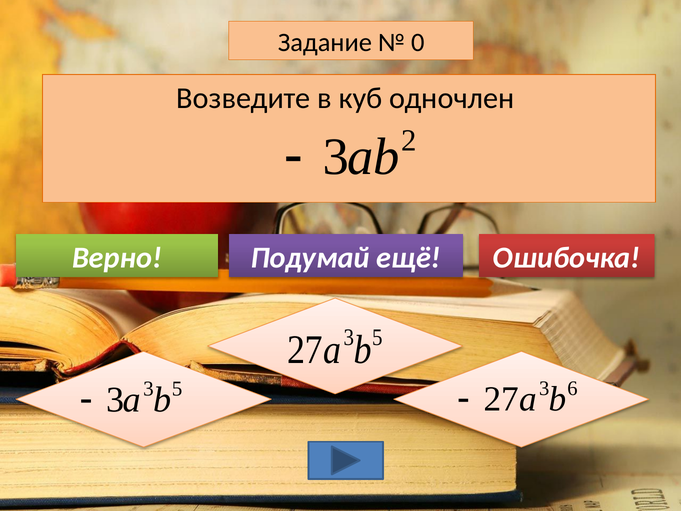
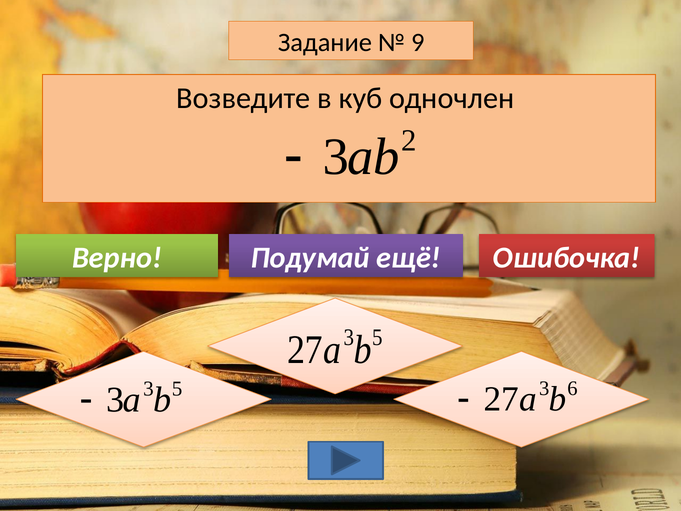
0: 0 -> 9
